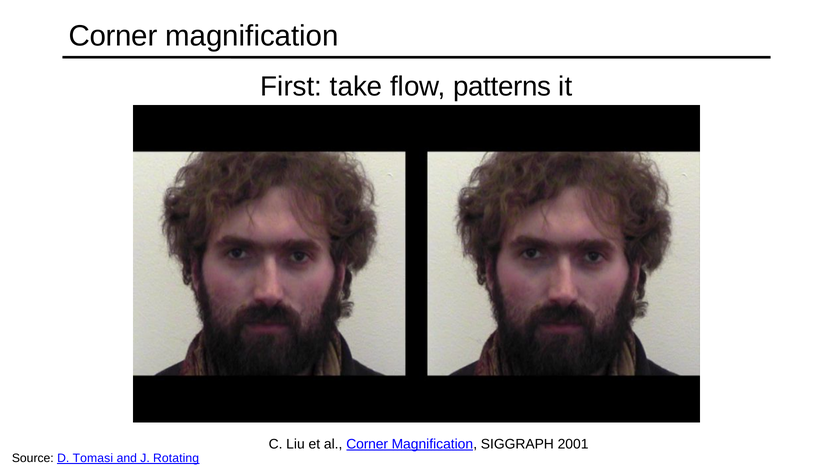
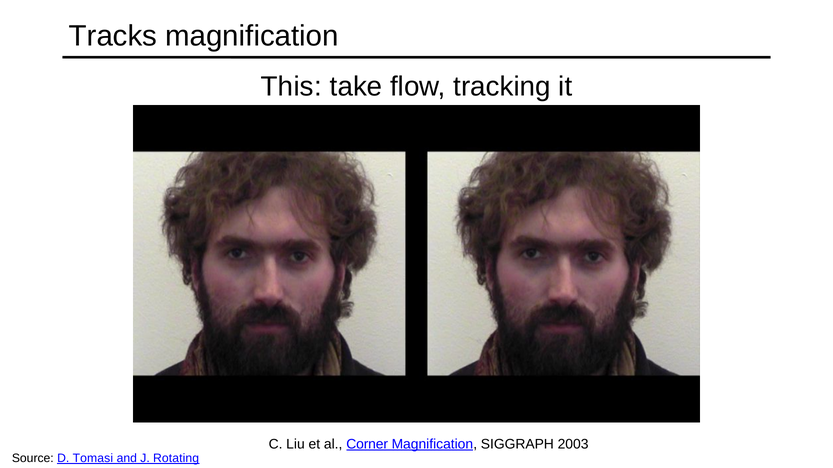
Corner at (113, 36): Corner -> Tracks
First: First -> This
patterns: patterns -> tracking
2001: 2001 -> 2003
